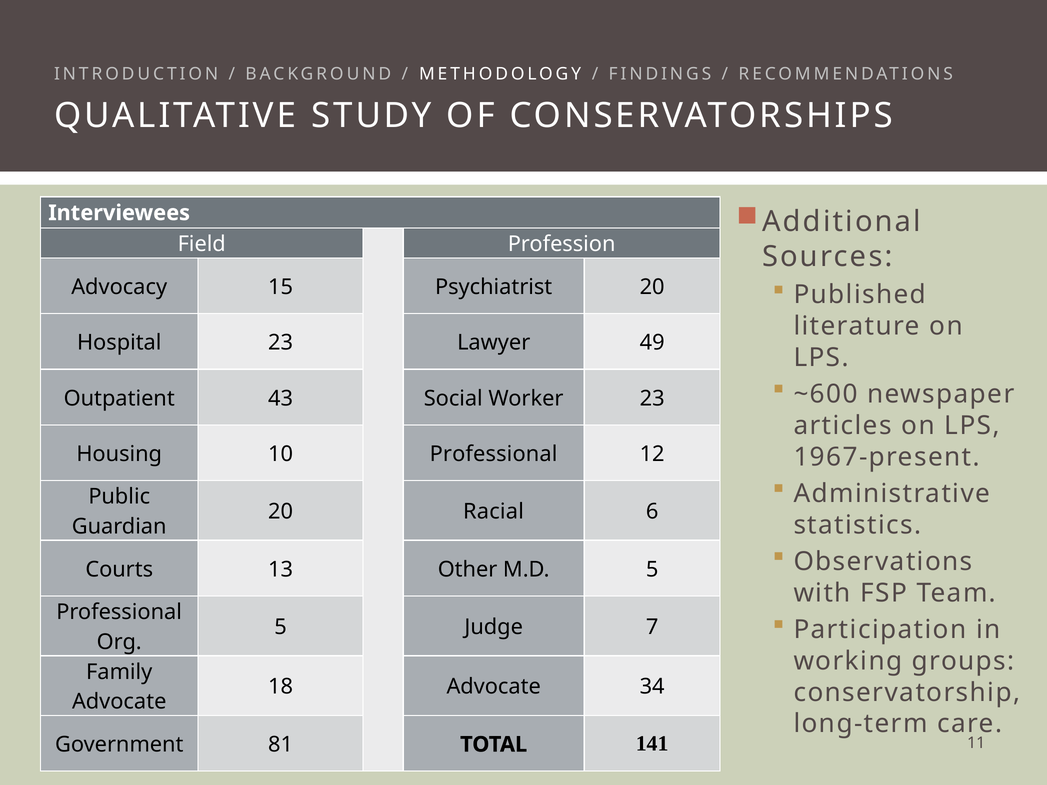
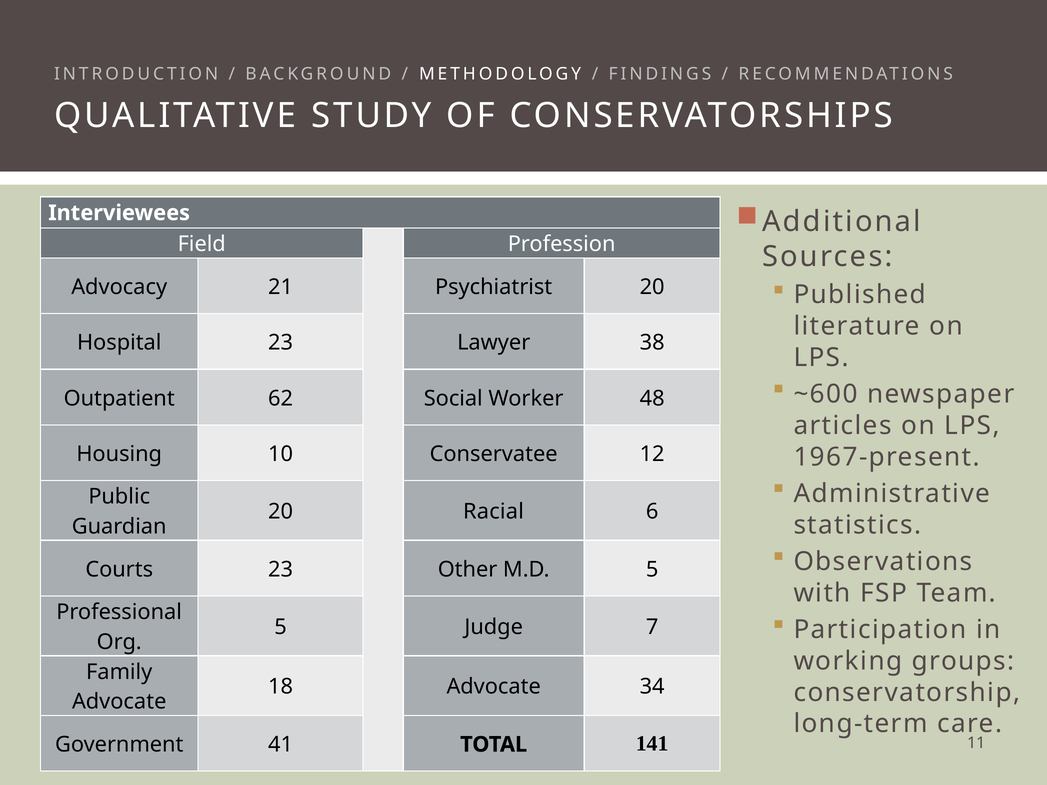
15: 15 -> 21
49: 49 -> 38
43: 43 -> 62
Worker 23: 23 -> 48
10 Professional: Professional -> Conservatee
Courts 13: 13 -> 23
81: 81 -> 41
